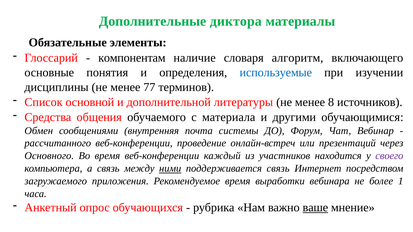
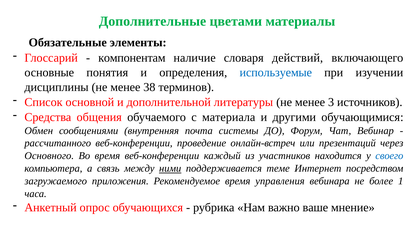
диктора: диктора -> цветами
алгоритм: алгоритм -> действий
77: 77 -> 38
8: 8 -> 3
своего colour: purple -> blue
поддерживается связь: связь -> теме
выработки: выработки -> управления
ваше underline: present -> none
